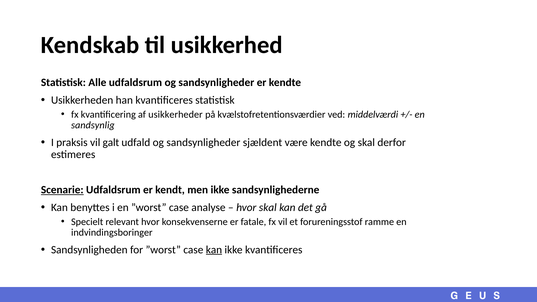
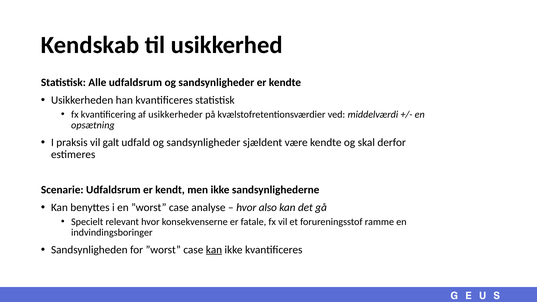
sandsynlig: sandsynlig -> opsætning
Scenarie underline: present -> none
hvor skal: skal -> also
